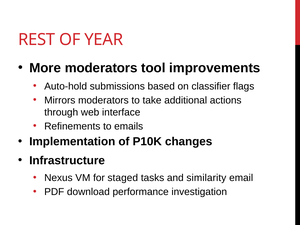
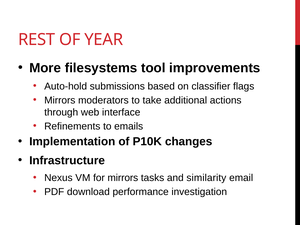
More moderators: moderators -> filesystems
for staged: staged -> mirrors
